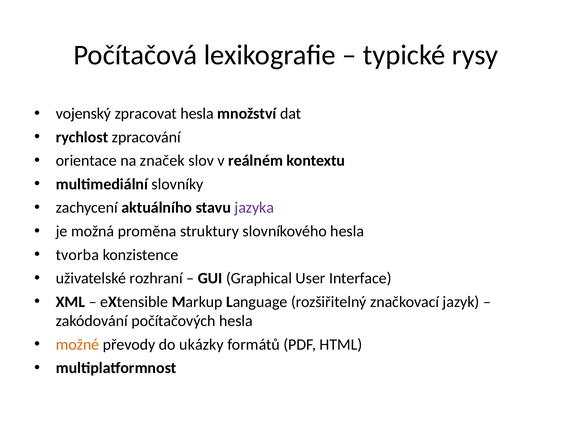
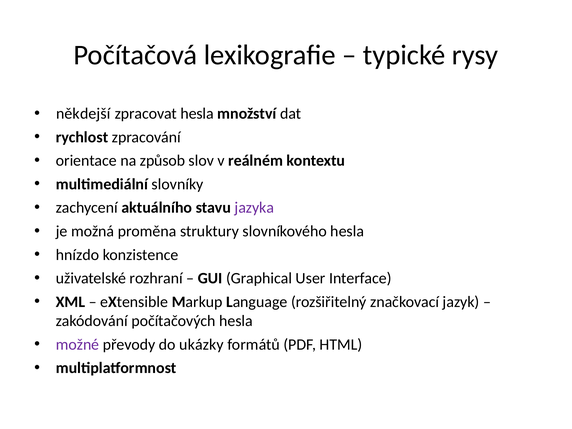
vojenský: vojenský -> někdejší
značek: značek -> způsob
tvorba: tvorba -> hnízdo
možné colour: orange -> purple
